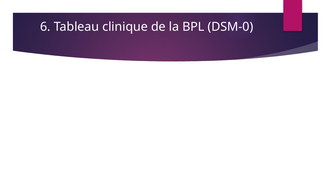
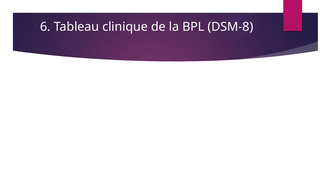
DSM-0: DSM-0 -> DSM-8
